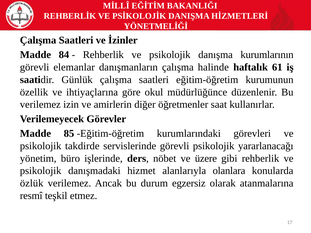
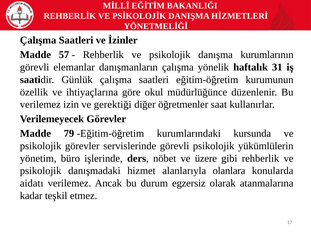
84: 84 -> 57
halinde: halinde -> yönelik
61: 61 -> 31
amirlerin: amirlerin -> gerektiği
85: 85 -> 79
görevleri: görevleri -> kursunda
psikolojik takdirde: takdirde -> görevler
yararlanacağı: yararlanacağı -> yükümlülerin
özlük: özlük -> aidatı
resmî: resmî -> kadar
